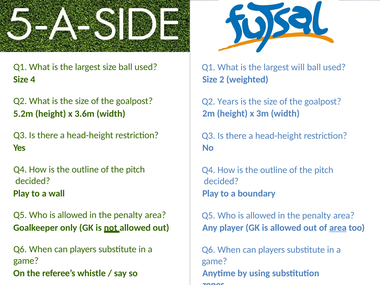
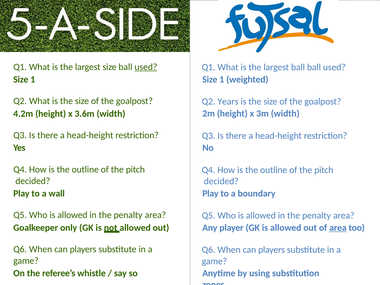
used at (146, 67) underline: none -> present
largest will: will -> ball
2 at (222, 79): 2 -> 1
4 at (33, 79): 4 -> 1
5.2m: 5.2m -> 4.2m
